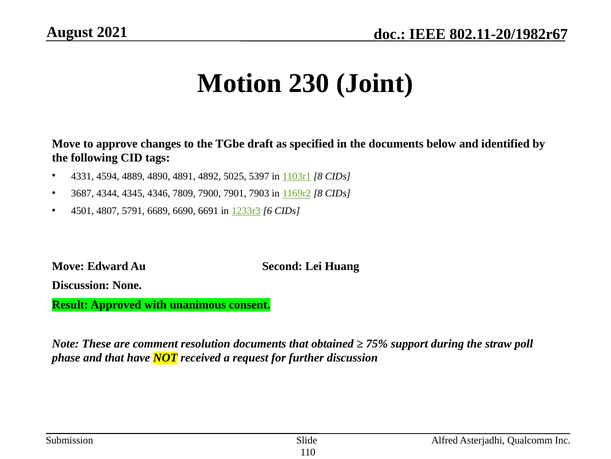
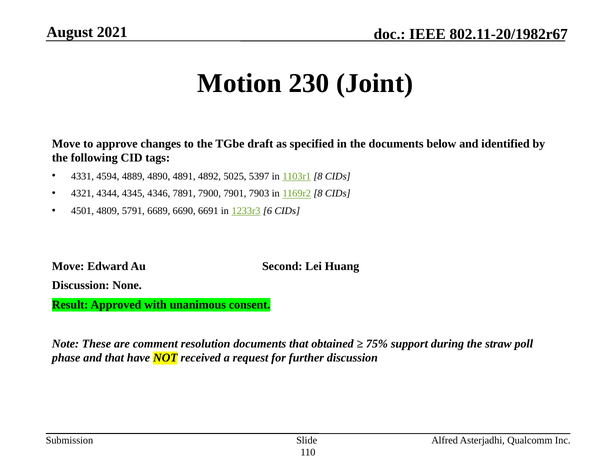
3687: 3687 -> 4321
7809: 7809 -> 7891
4807: 4807 -> 4809
